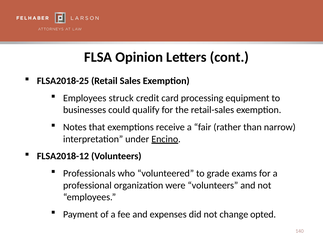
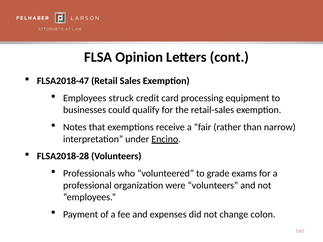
FLSA2018-25: FLSA2018-25 -> FLSA2018-47
FLSA2018-12: FLSA2018-12 -> FLSA2018-28
opted: opted -> colon
